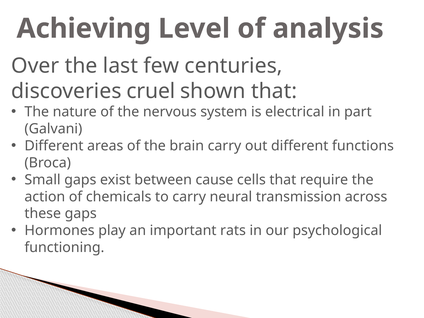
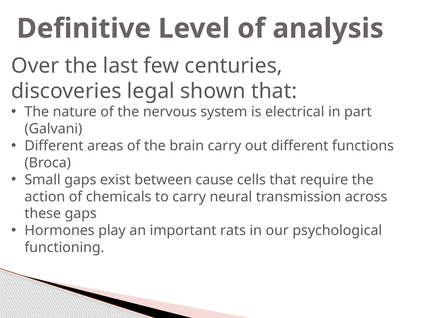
Achieving: Achieving -> Definitive
cruel: cruel -> legal
